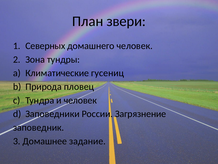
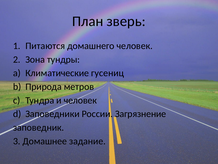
звери: звери -> зверь
Северных: Северных -> Питаются
пловец: пловец -> метров
